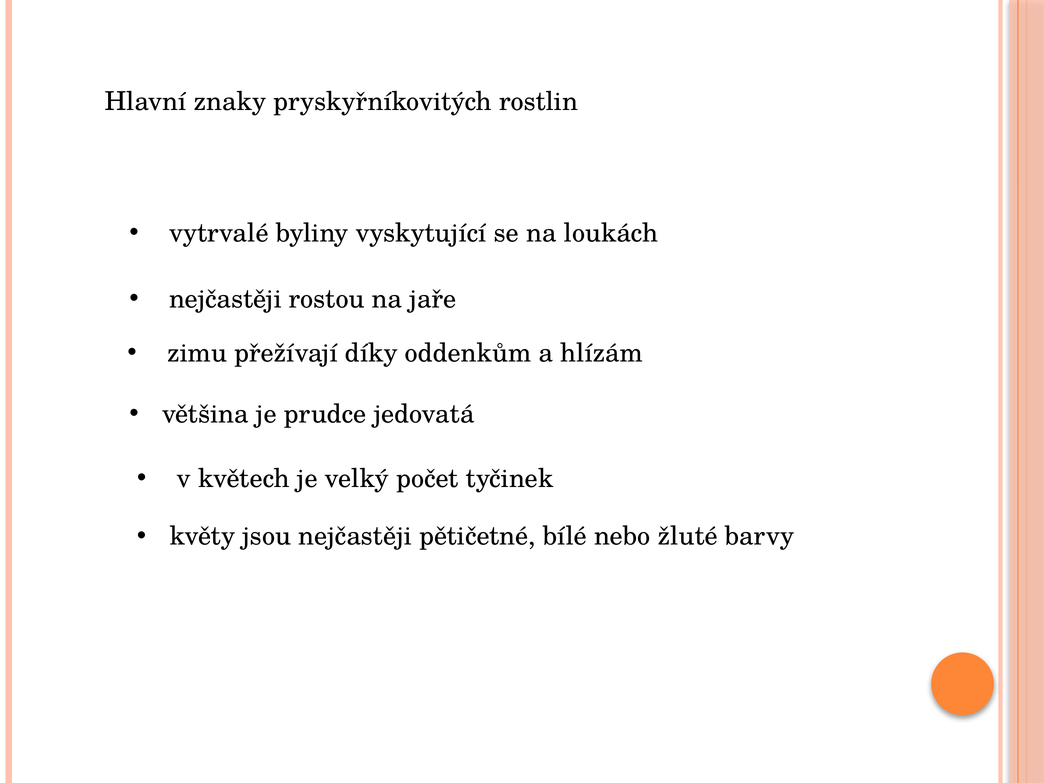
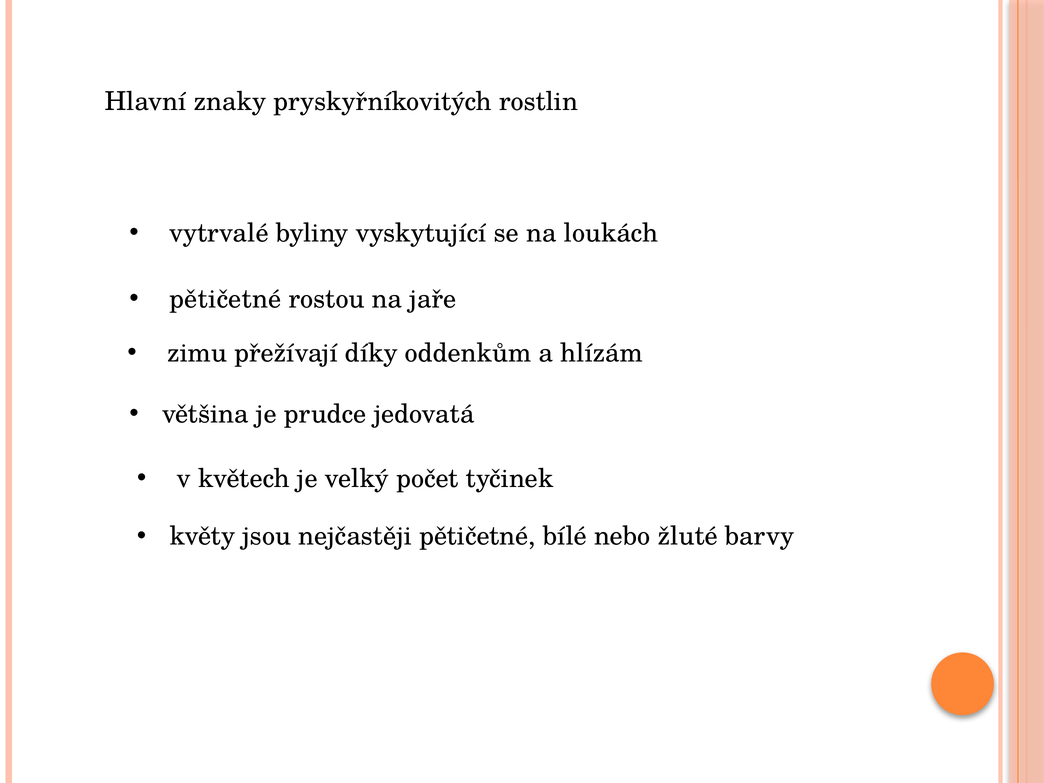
nejčastěji at (225, 299): nejčastěji -> pětičetné
